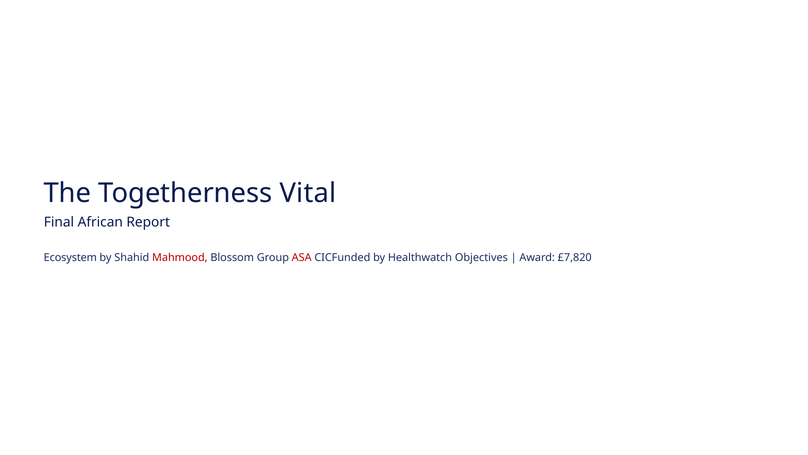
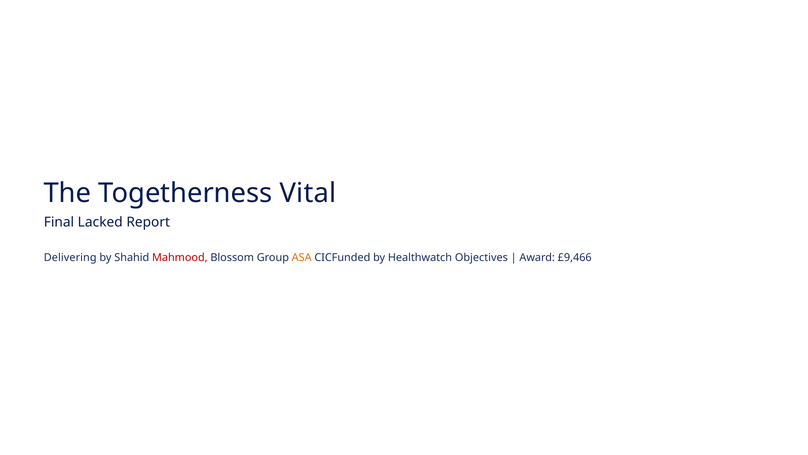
African: African -> Lacked
Ecosystem: Ecosystem -> Delivering
ASA colour: red -> orange
£7,820: £7,820 -> £9,466
